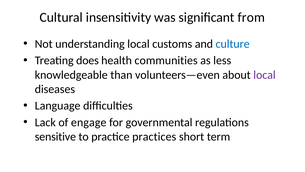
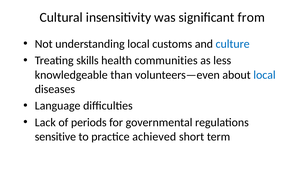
does: does -> skills
local at (265, 75) colour: purple -> blue
engage: engage -> periods
practices: practices -> achieved
